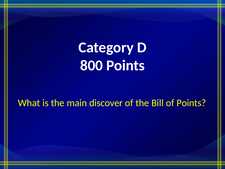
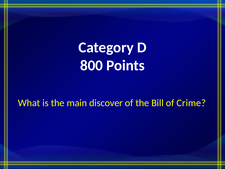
of Points: Points -> Crime
